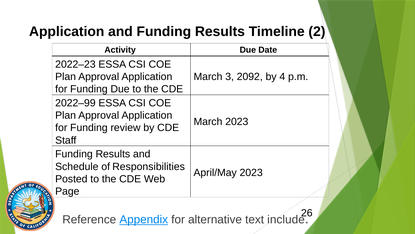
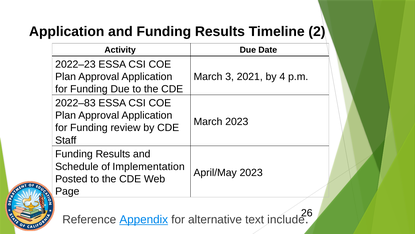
2092: 2092 -> 2021
2022–99: 2022–99 -> 2022–83
Responsibilities: Responsibilities -> Implementation
